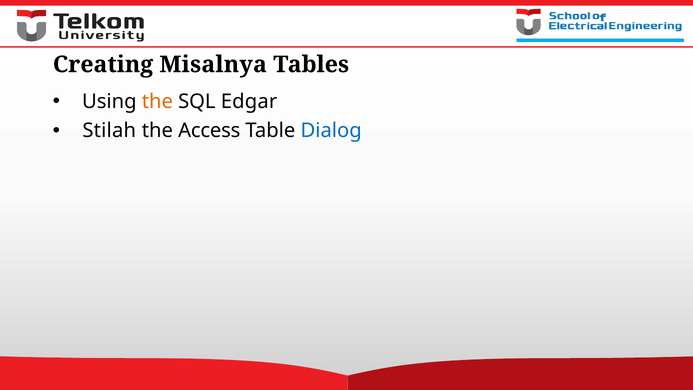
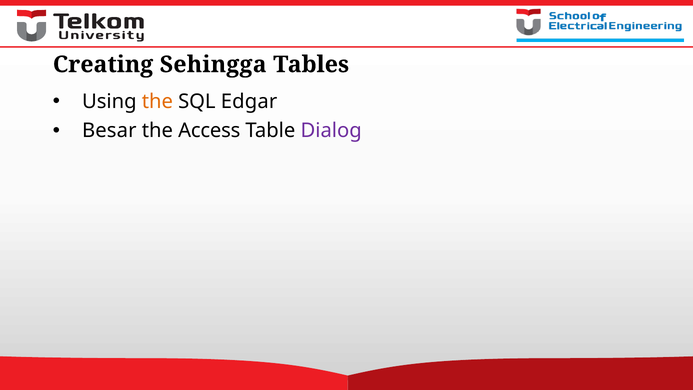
Misalnya: Misalnya -> Sehingga
Stilah: Stilah -> Besar
Dialog colour: blue -> purple
